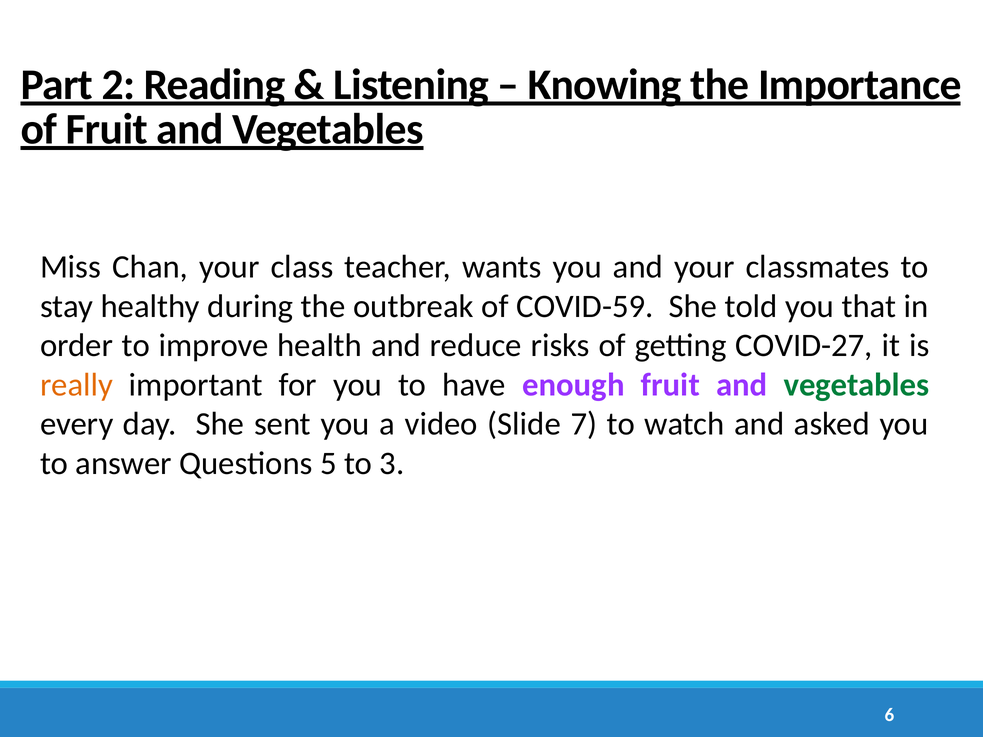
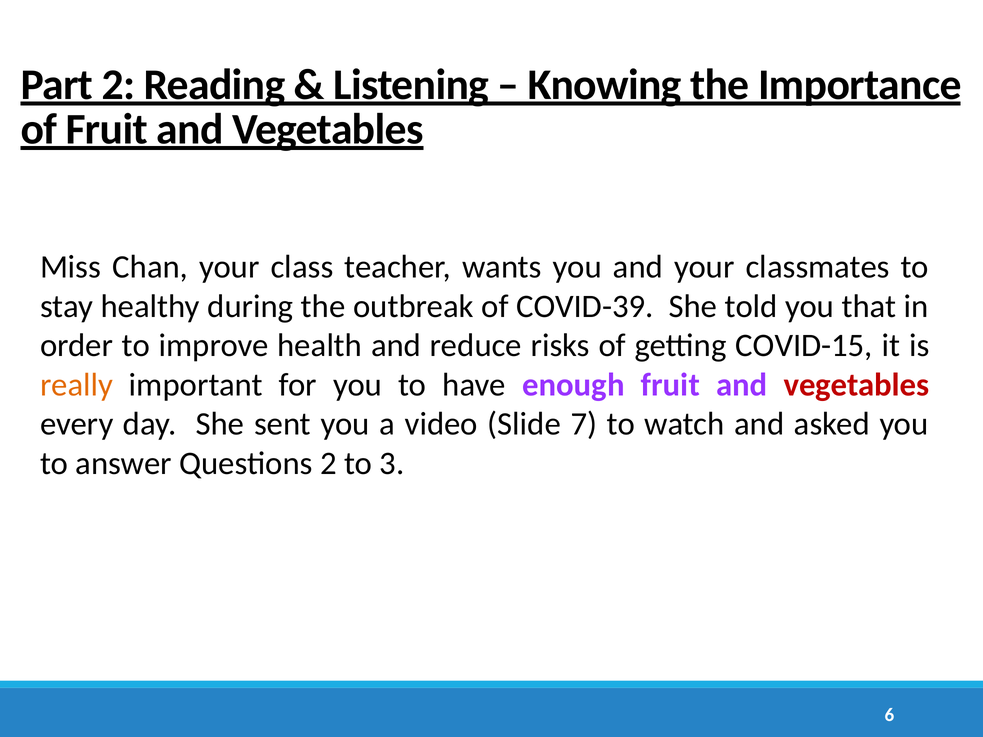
COVID-59: COVID-59 -> COVID-39
COVID-27: COVID-27 -> COVID-15
vegetables at (856, 385) colour: green -> red
Questions 5: 5 -> 2
